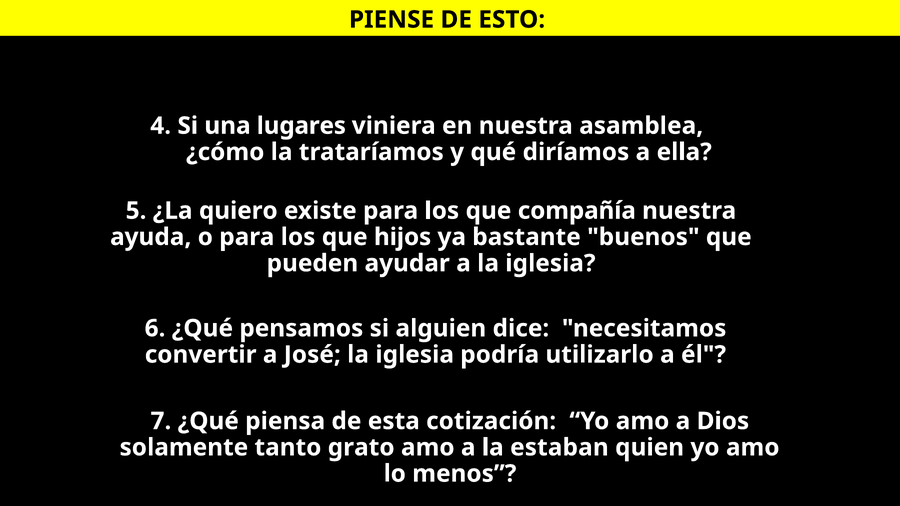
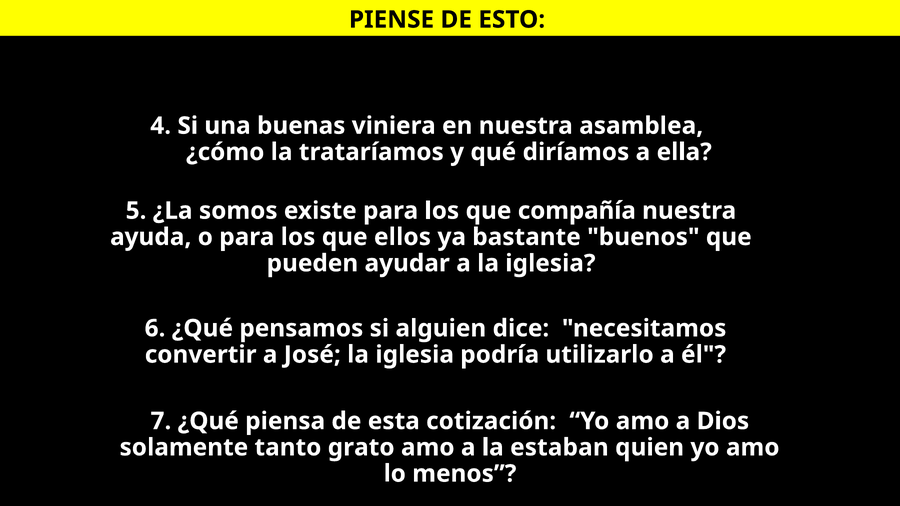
lugares: lugares -> buenas
quiero: quiero -> somos
hijos: hijos -> ellos
